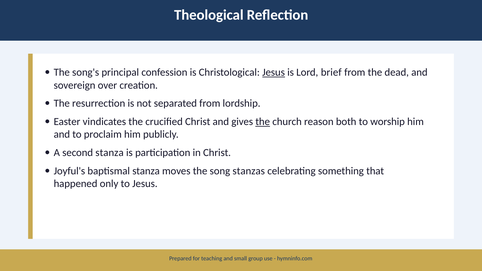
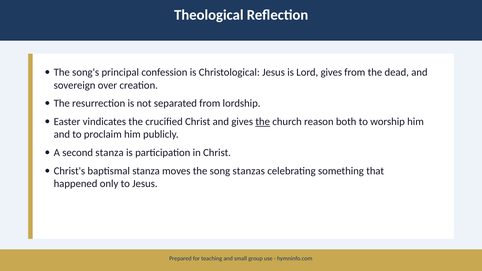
Jesus at (274, 72) underline: present -> none
Lord brief: brief -> gives
Joyful's: Joyful's -> Christ's
